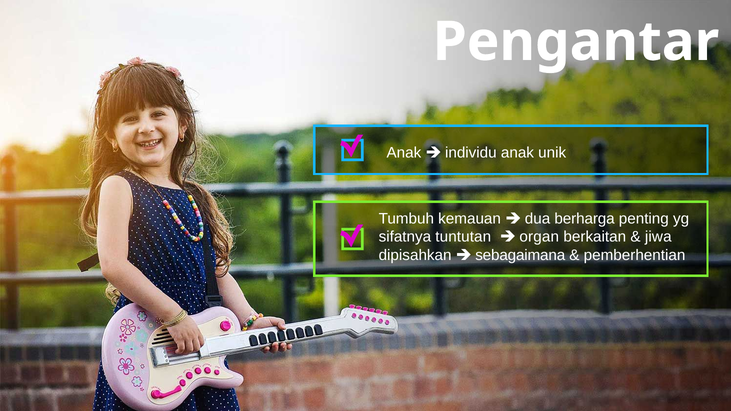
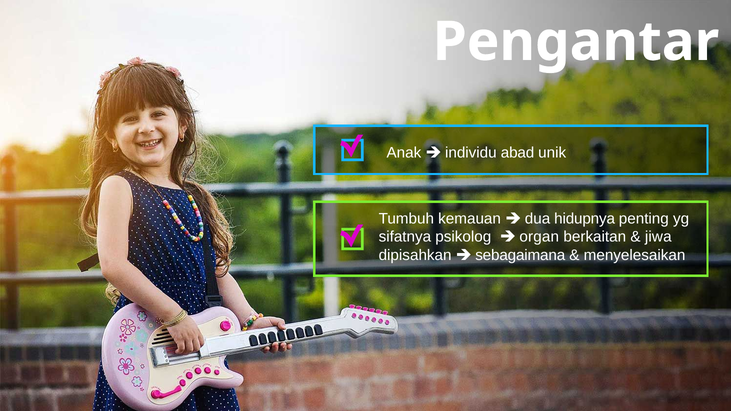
individu anak: anak -> abad
berharga: berharga -> hidupnya
tuntutan: tuntutan -> psikolog
pemberhentian: pemberhentian -> menyelesaikan
